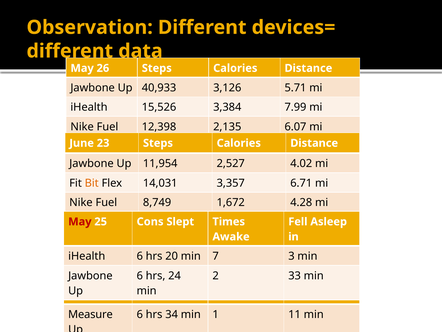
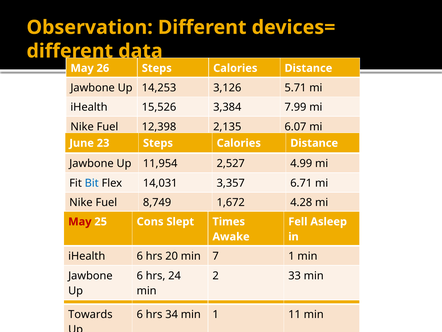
40,933: 40,933 -> 14,253
4.02: 4.02 -> 4.99
Bit colour: orange -> blue
7 3: 3 -> 1
Measure: Measure -> Towards
